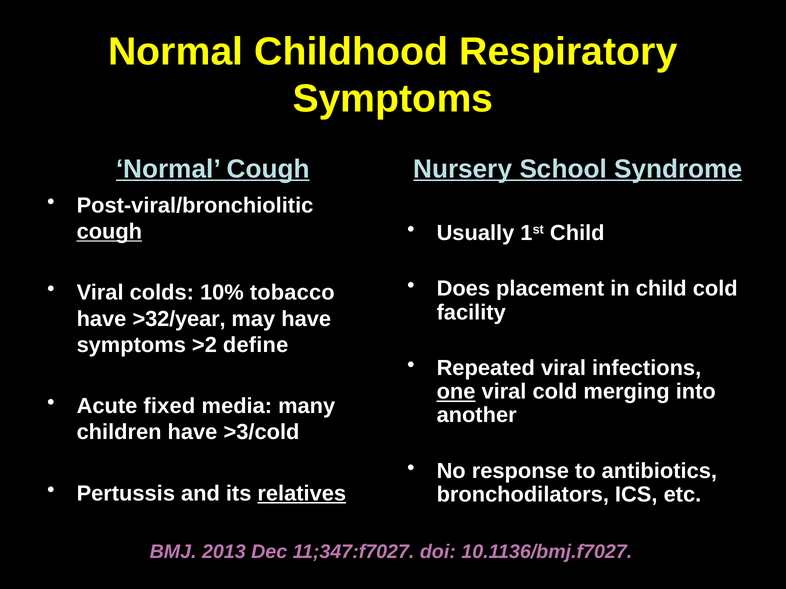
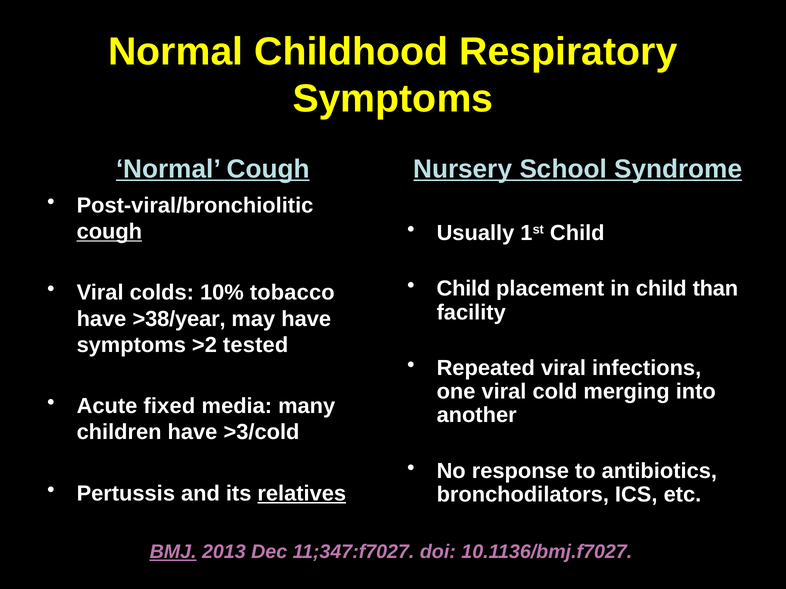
Does at (463, 289): Does -> Child
child cold: cold -> than
>32/year: >32/year -> >38/year
define: define -> tested
one underline: present -> none
BMJ underline: none -> present
